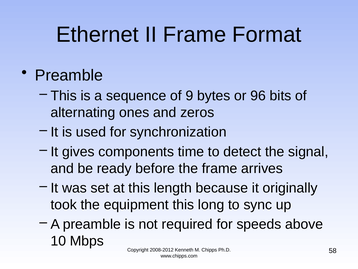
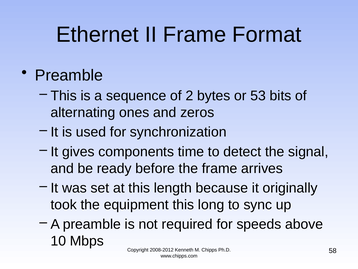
9: 9 -> 2
96: 96 -> 53
